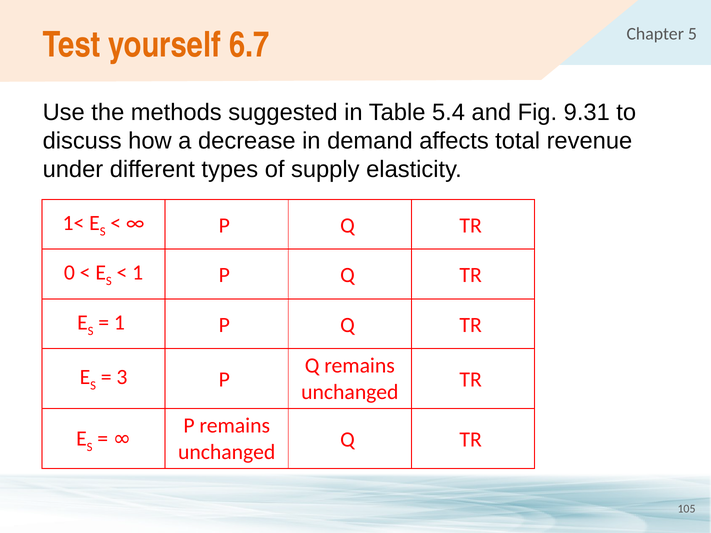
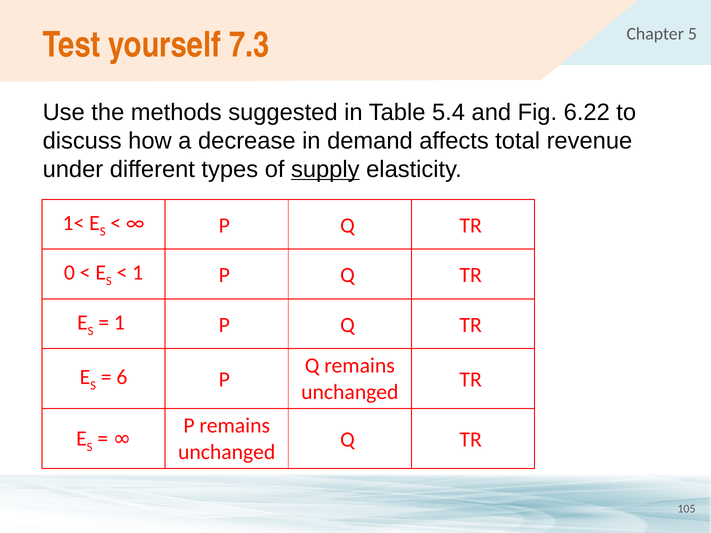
6.7: 6.7 -> 7.3
9.31: 9.31 -> 6.22
supply underline: none -> present
3: 3 -> 6
